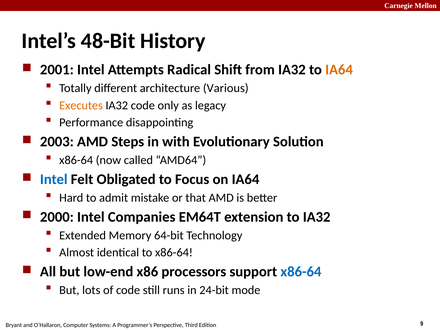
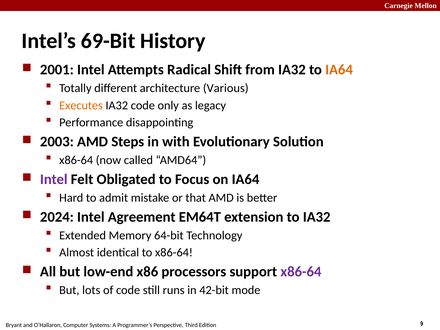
48-Bit: 48-Bit -> 69-Bit
Intel at (54, 179) colour: blue -> purple
2000: 2000 -> 2024
Companies: Companies -> Agreement
x86-64 at (301, 272) colour: blue -> purple
24-bit: 24-bit -> 42-bit
